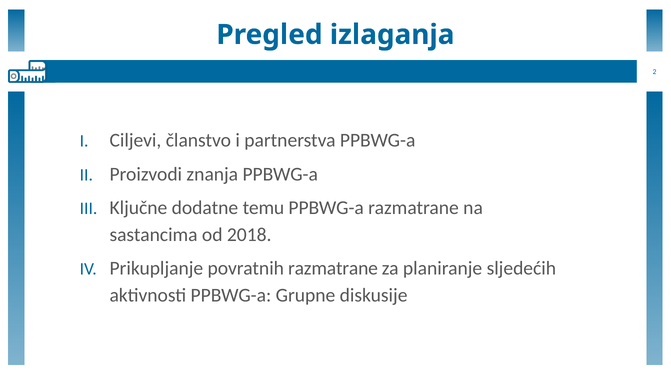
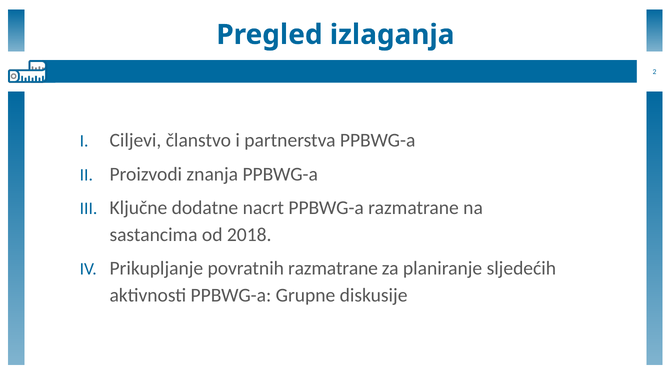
temu: temu -> nacrt
